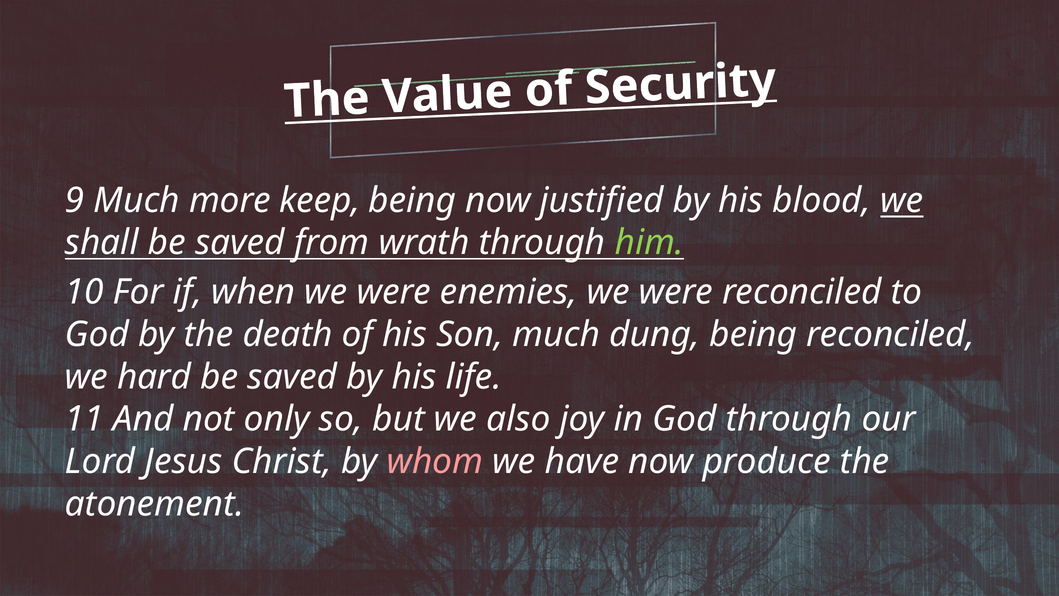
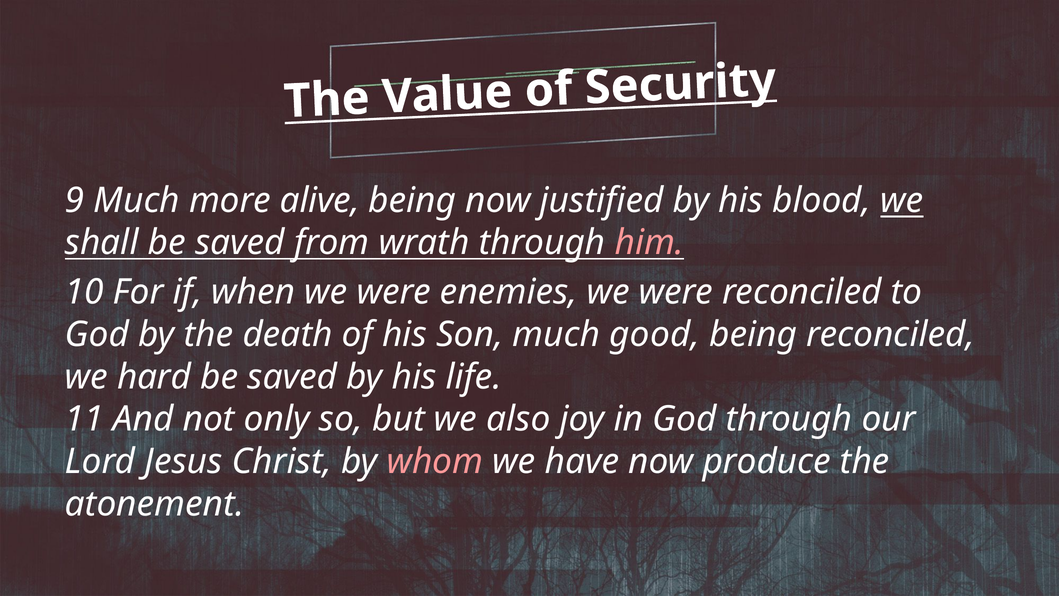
keep: keep -> alive
him colour: light green -> pink
dung: dung -> good
